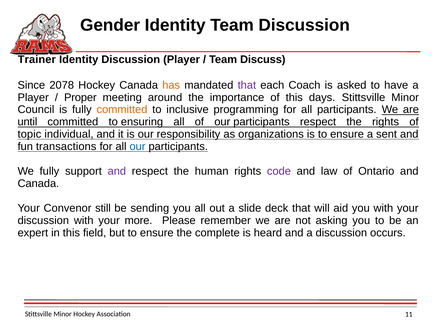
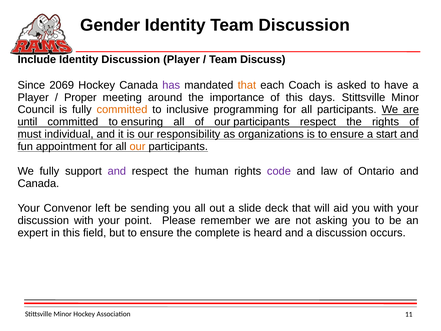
Trainer: Trainer -> Include
2078: 2078 -> 2069
has colour: orange -> purple
that at (247, 85) colour: purple -> orange
topic: topic -> must
sent: sent -> start
transactions: transactions -> appointment
our at (138, 147) colour: blue -> orange
still: still -> left
more: more -> point
